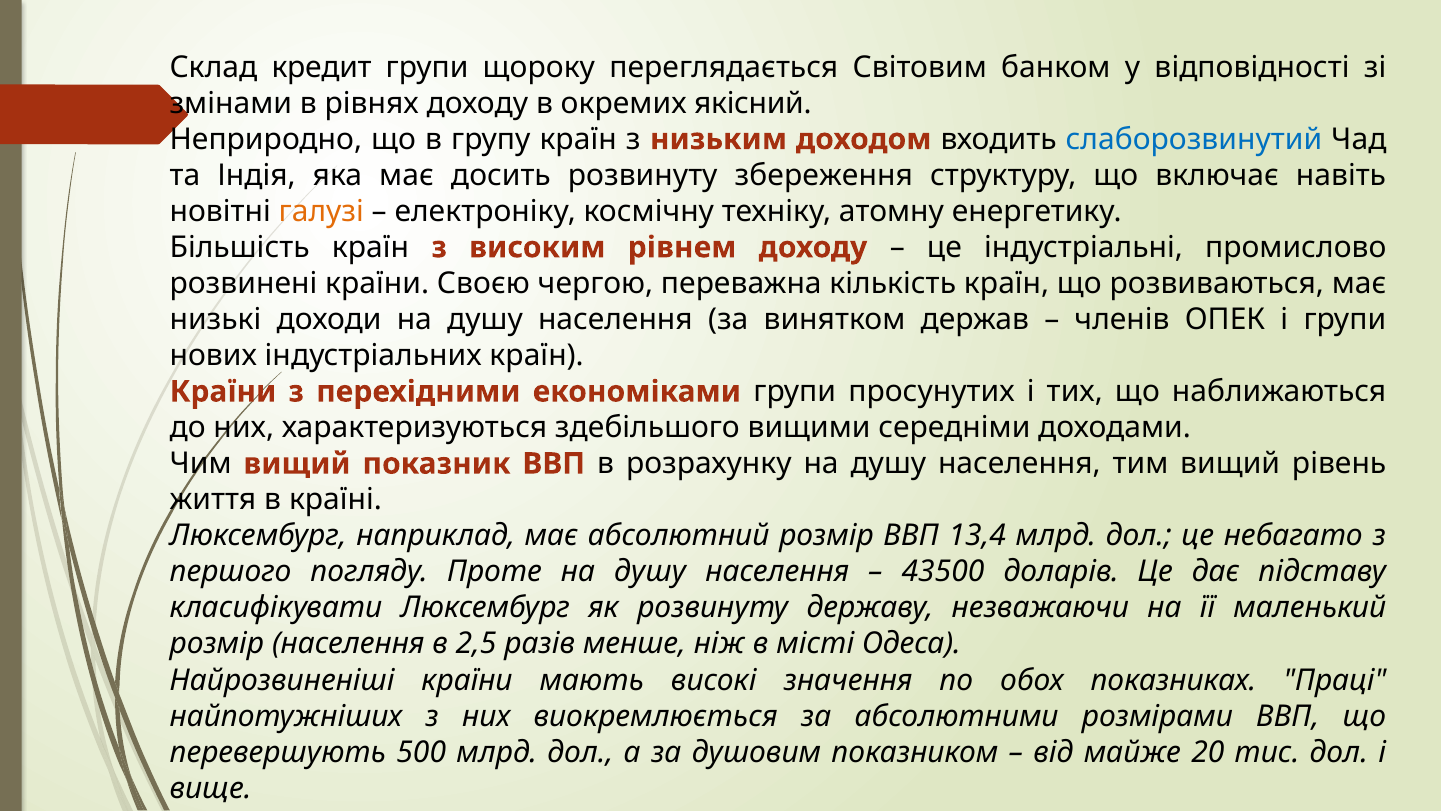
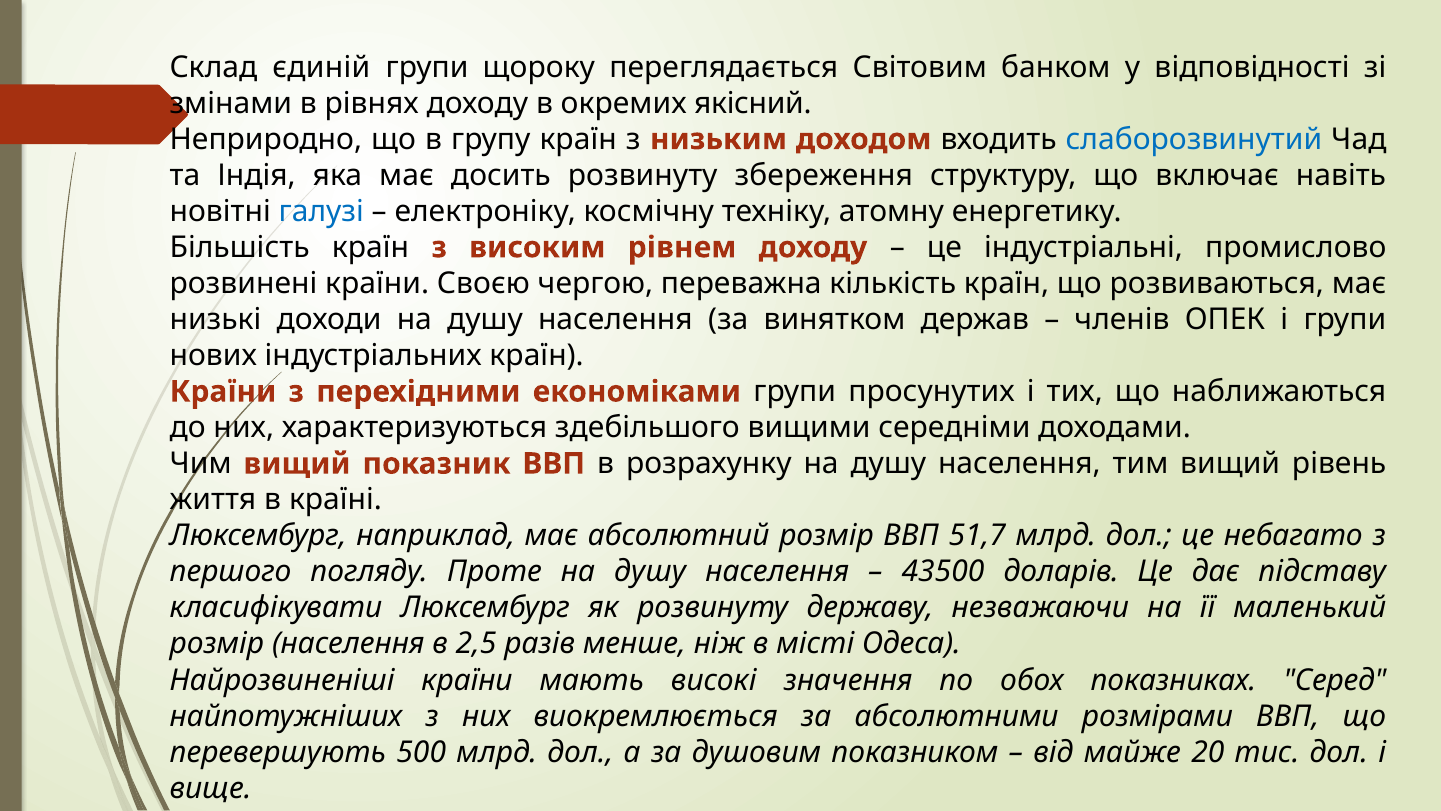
кредит: кредит -> єдиній
галузі colour: orange -> blue
13,4: 13,4 -> 51,7
Праці: Праці -> Серед
